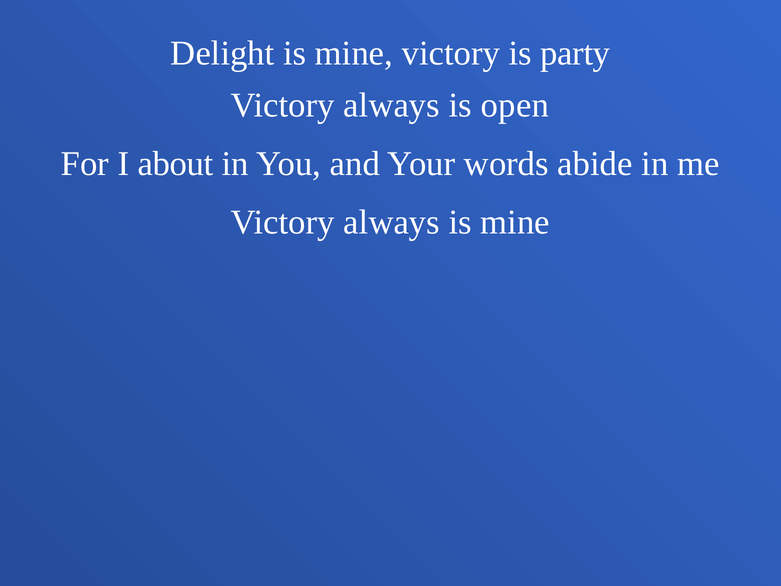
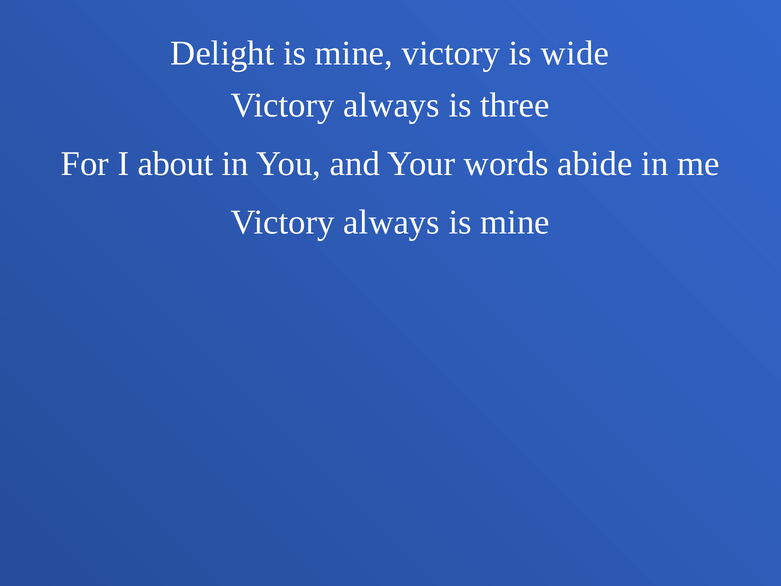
party: party -> wide
open: open -> three
